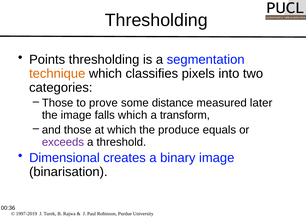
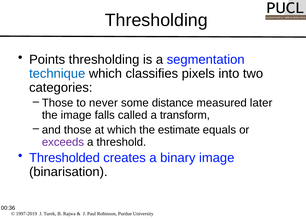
technique colour: orange -> blue
prove: prove -> never
falls which: which -> called
produce: produce -> estimate
Dimensional: Dimensional -> Thresholded
